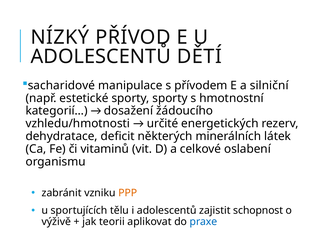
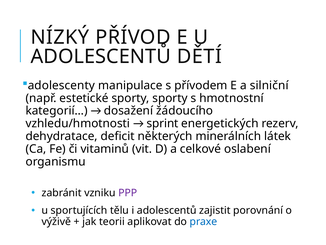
sacharidové: sacharidové -> adolescenty
určité: určité -> sprint
PPP colour: orange -> purple
schopnost: schopnost -> porovnání
